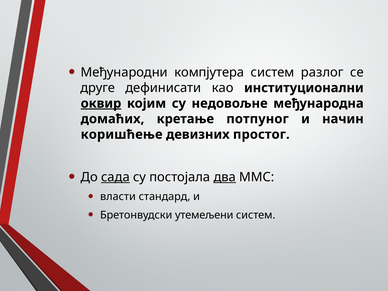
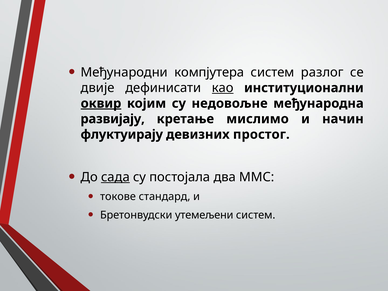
друге: друге -> двије
као underline: none -> present
домаћих: домаћих -> развијају
потпуног: потпуног -> мислимо
коришћење: коришћење -> флуктуирају
два underline: present -> none
власти: власти -> токове
